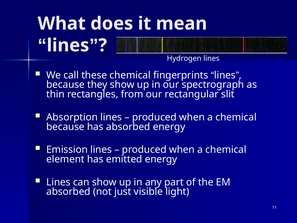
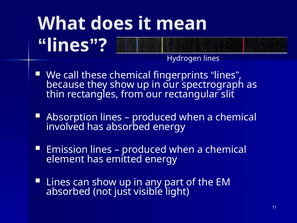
because at (65, 127): because -> involved
